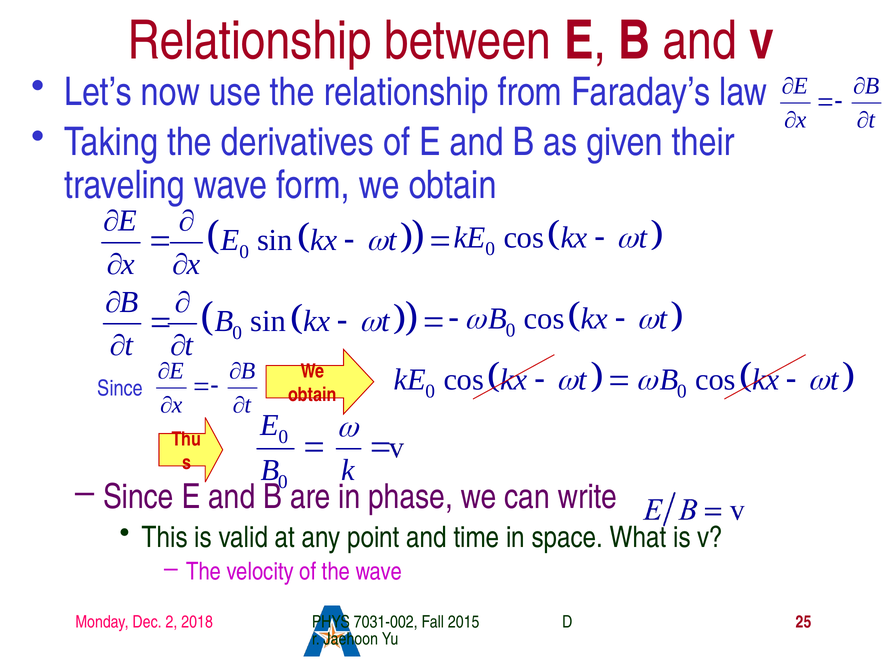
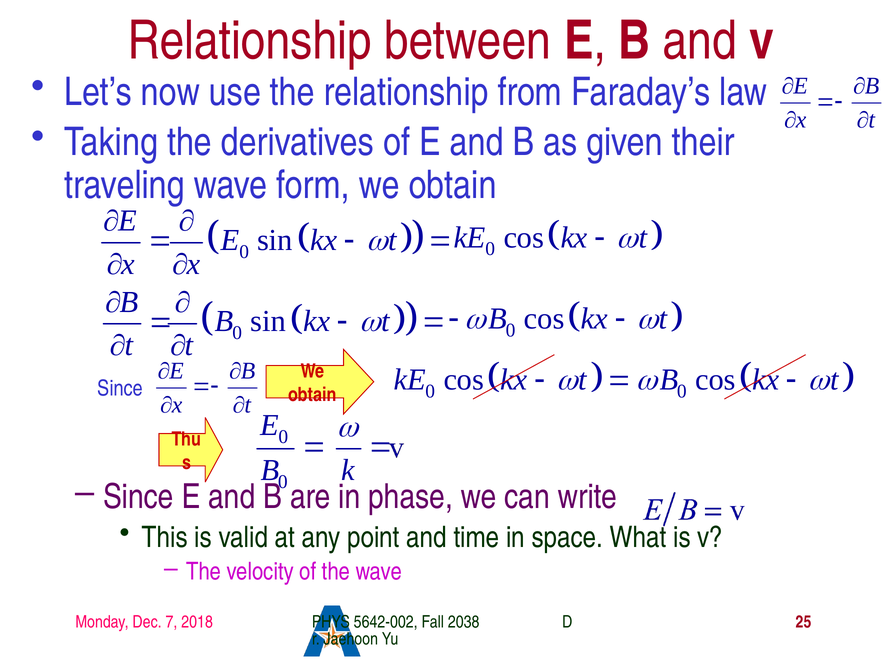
2: 2 -> 7
7031-002: 7031-002 -> 5642-002
2015: 2015 -> 2038
